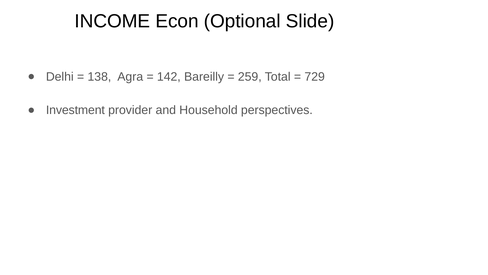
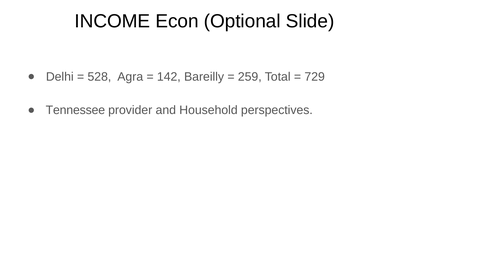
138: 138 -> 528
Investment: Investment -> Tennessee
